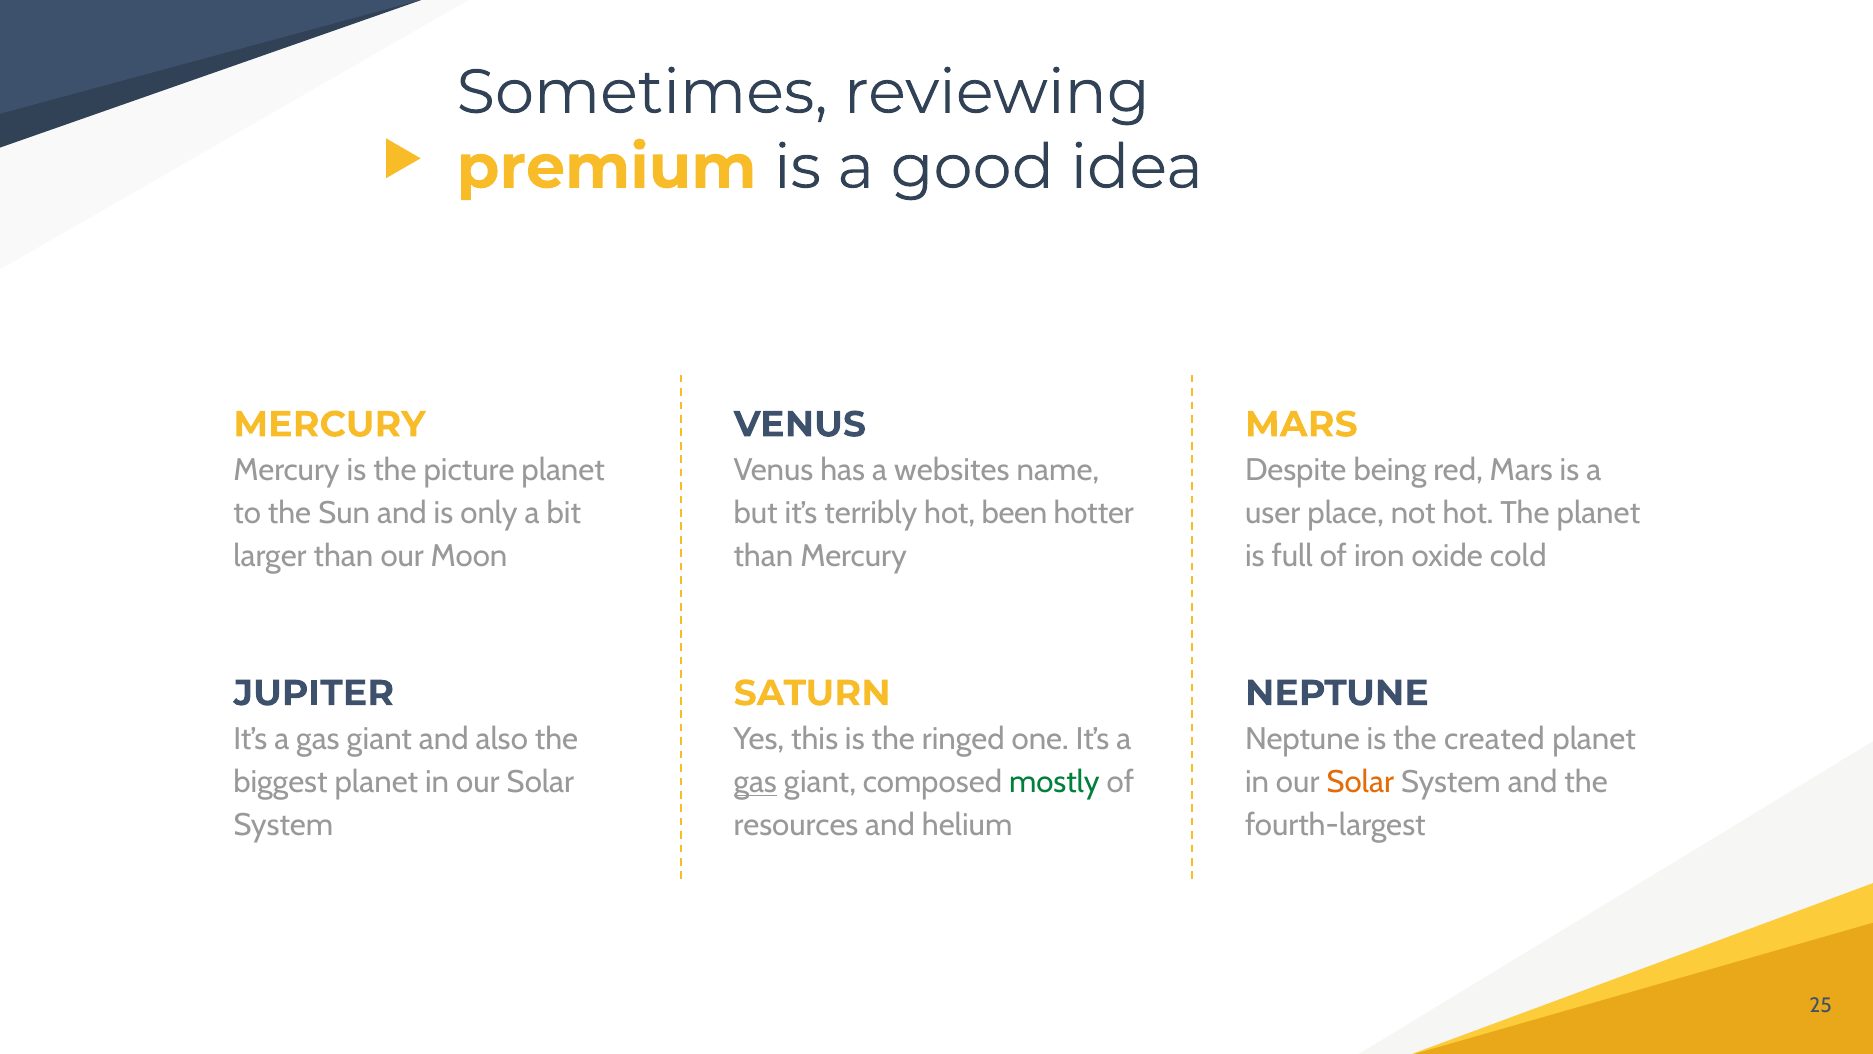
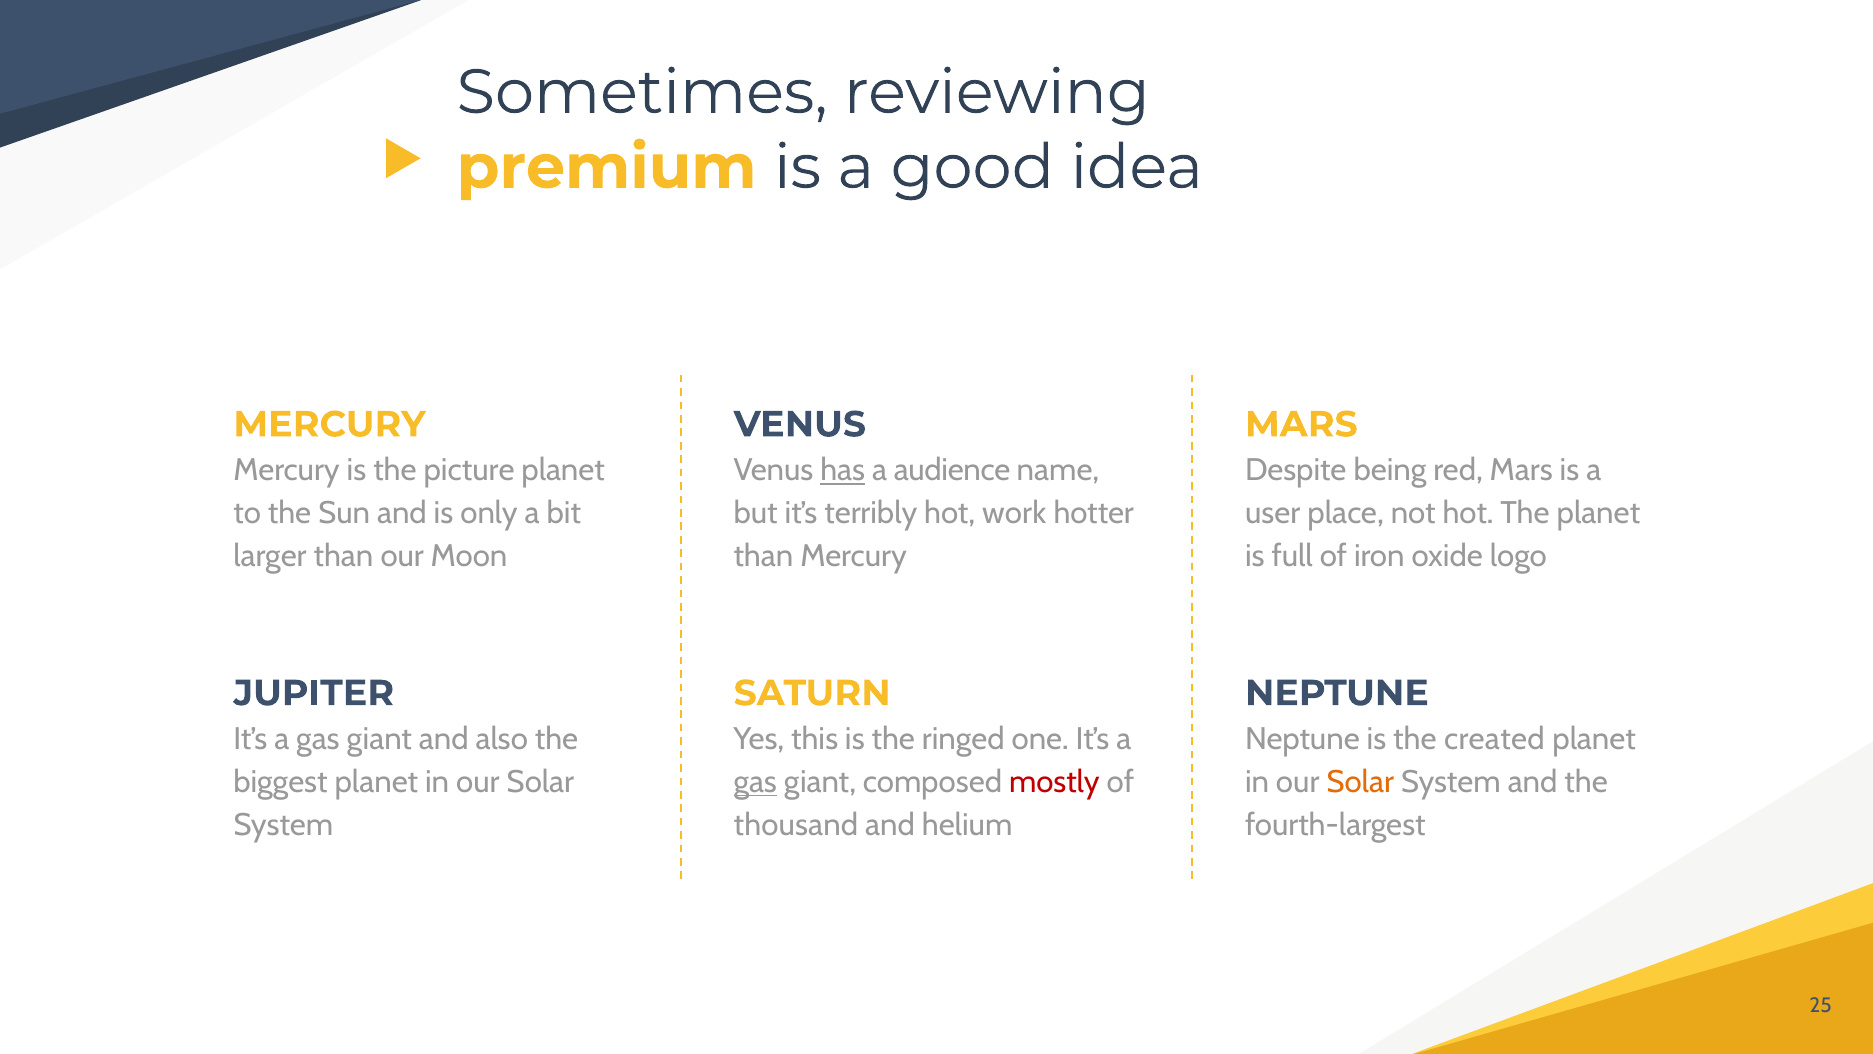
has underline: none -> present
websites: websites -> audience
been: been -> work
cold: cold -> logo
mostly colour: green -> red
resources: resources -> thousand
